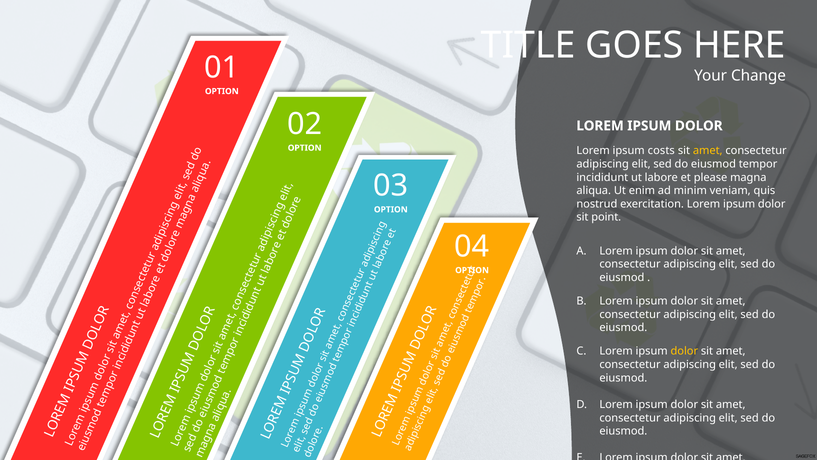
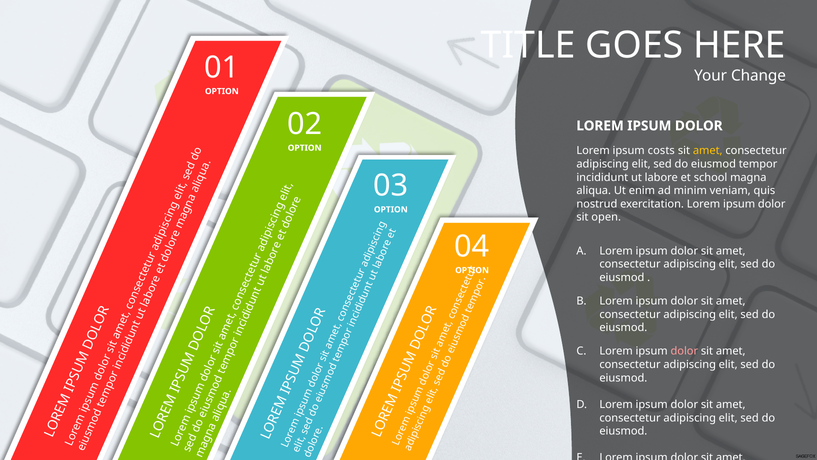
please: please -> school
point: point -> open
dolor at (684, 351) colour: yellow -> pink
